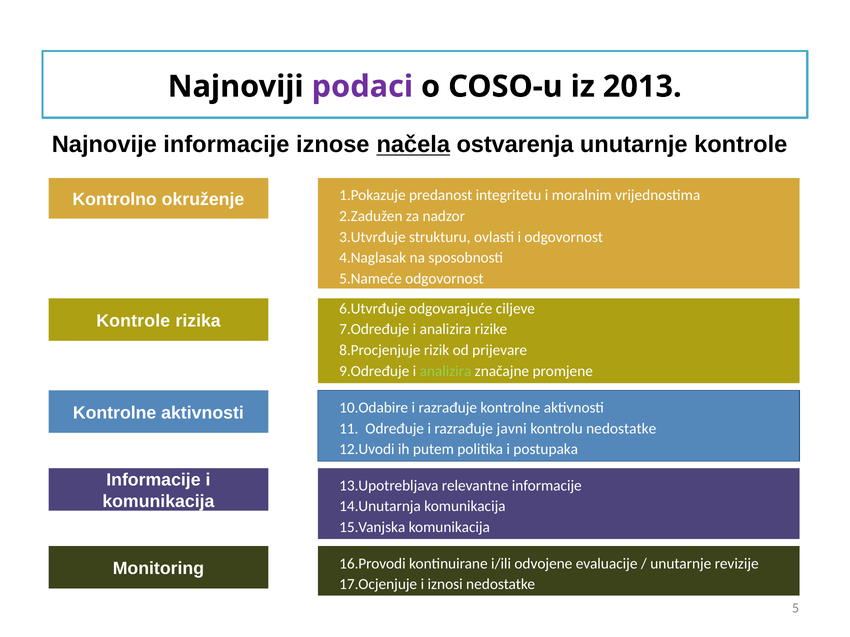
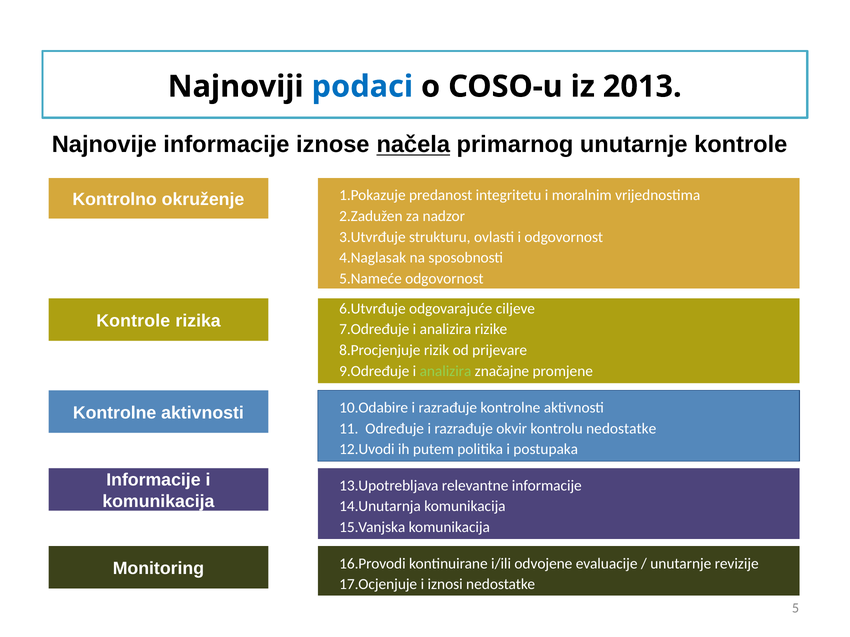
podaci colour: purple -> blue
ostvarenja: ostvarenja -> primarnog
javni: javni -> okvir
